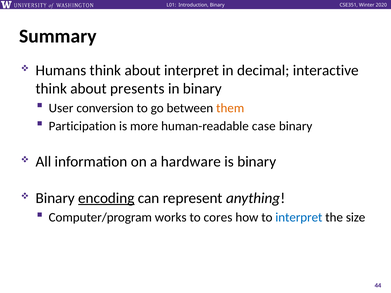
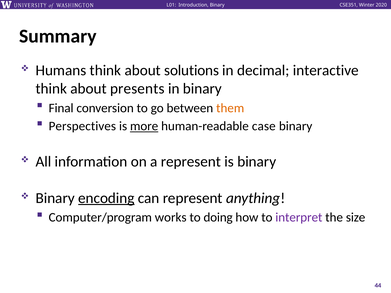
about interpret: interpret -> solutions
User: User -> Final
Participation: Participation -> Perspectives
more underline: none -> present
a hardware: hardware -> represent
cores: cores -> doing
interpret at (299, 218) colour: blue -> purple
